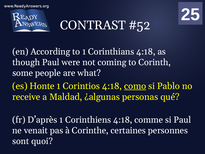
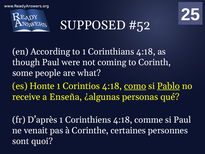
CONTRAST: CONTRAST -> SUPPOSED
Pablo underline: none -> present
Maldad: Maldad -> Enseña
